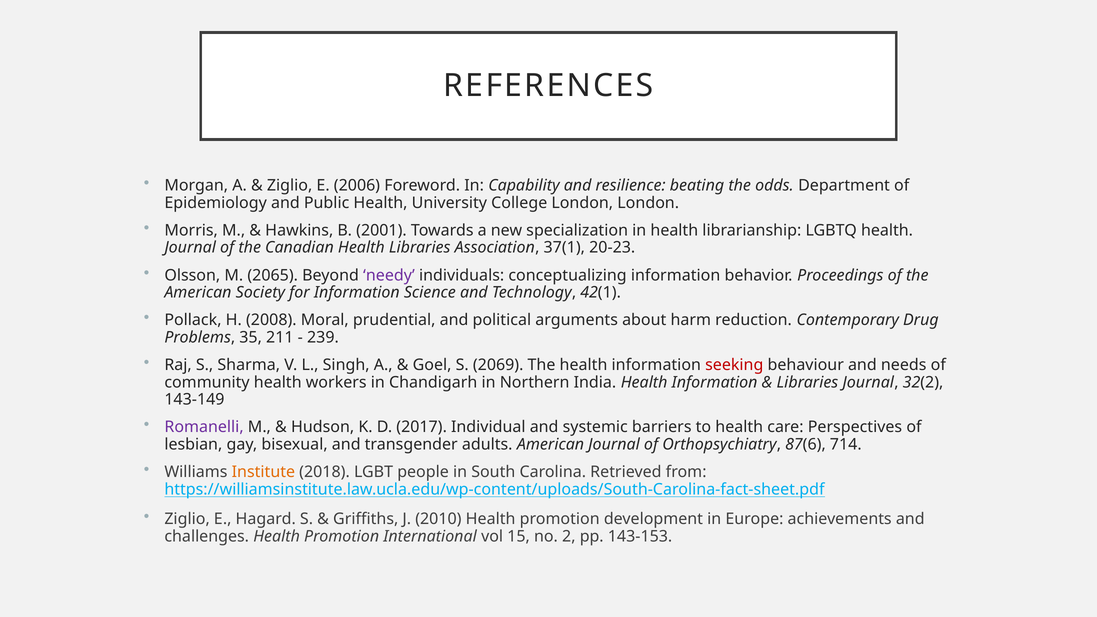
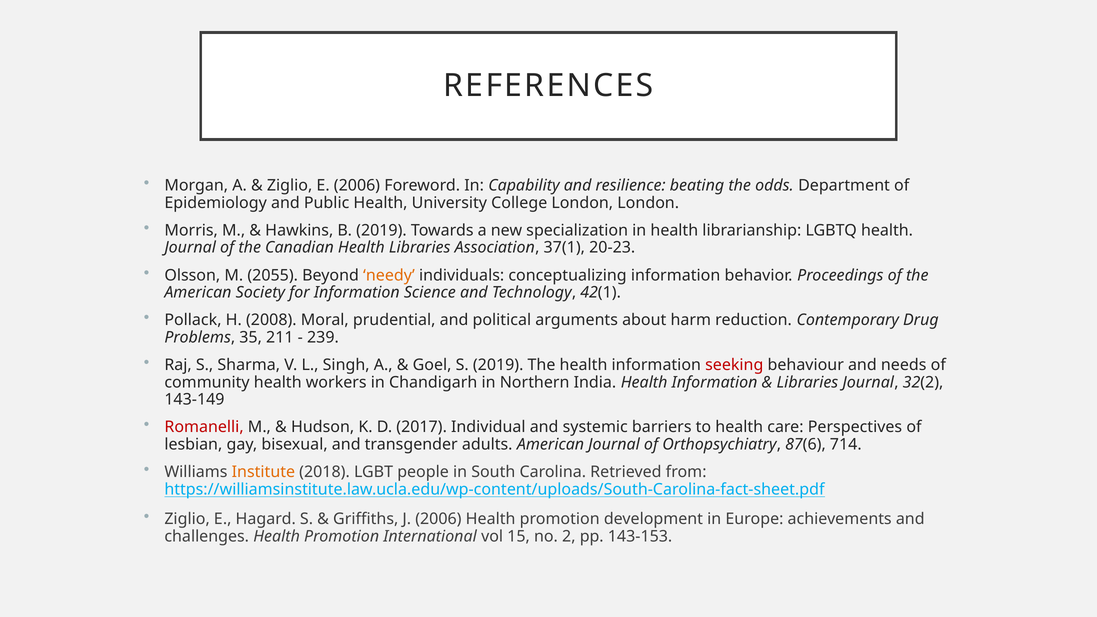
B 2001: 2001 -> 2019
2065: 2065 -> 2055
needy colour: purple -> orange
S 2069: 2069 -> 2019
Romanelli colour: purple -> red
J 2010: 2010 -> 2006
